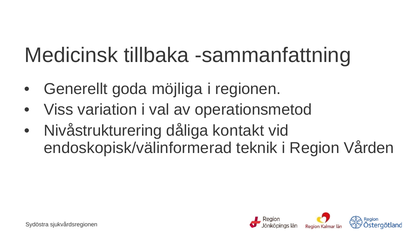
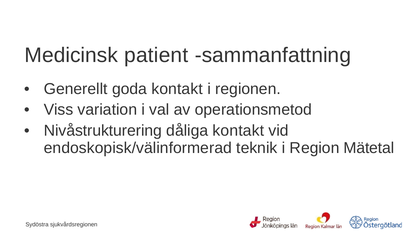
tillbaka: tillbaka -> patient
goda möjliga: möjliga -> kontakt
Vården: Vården -> Mätetal
